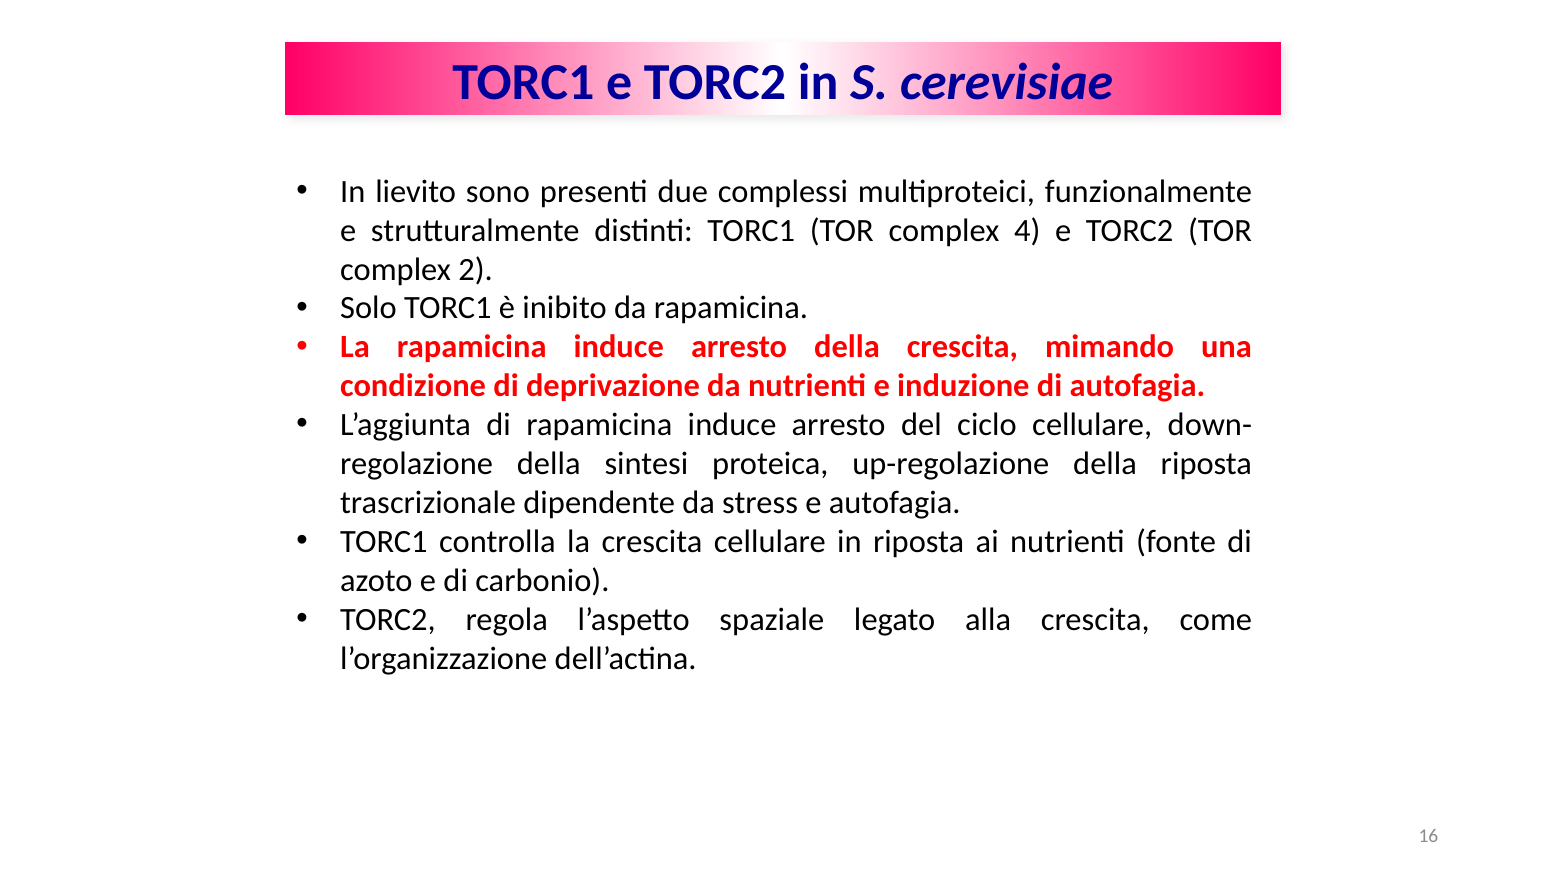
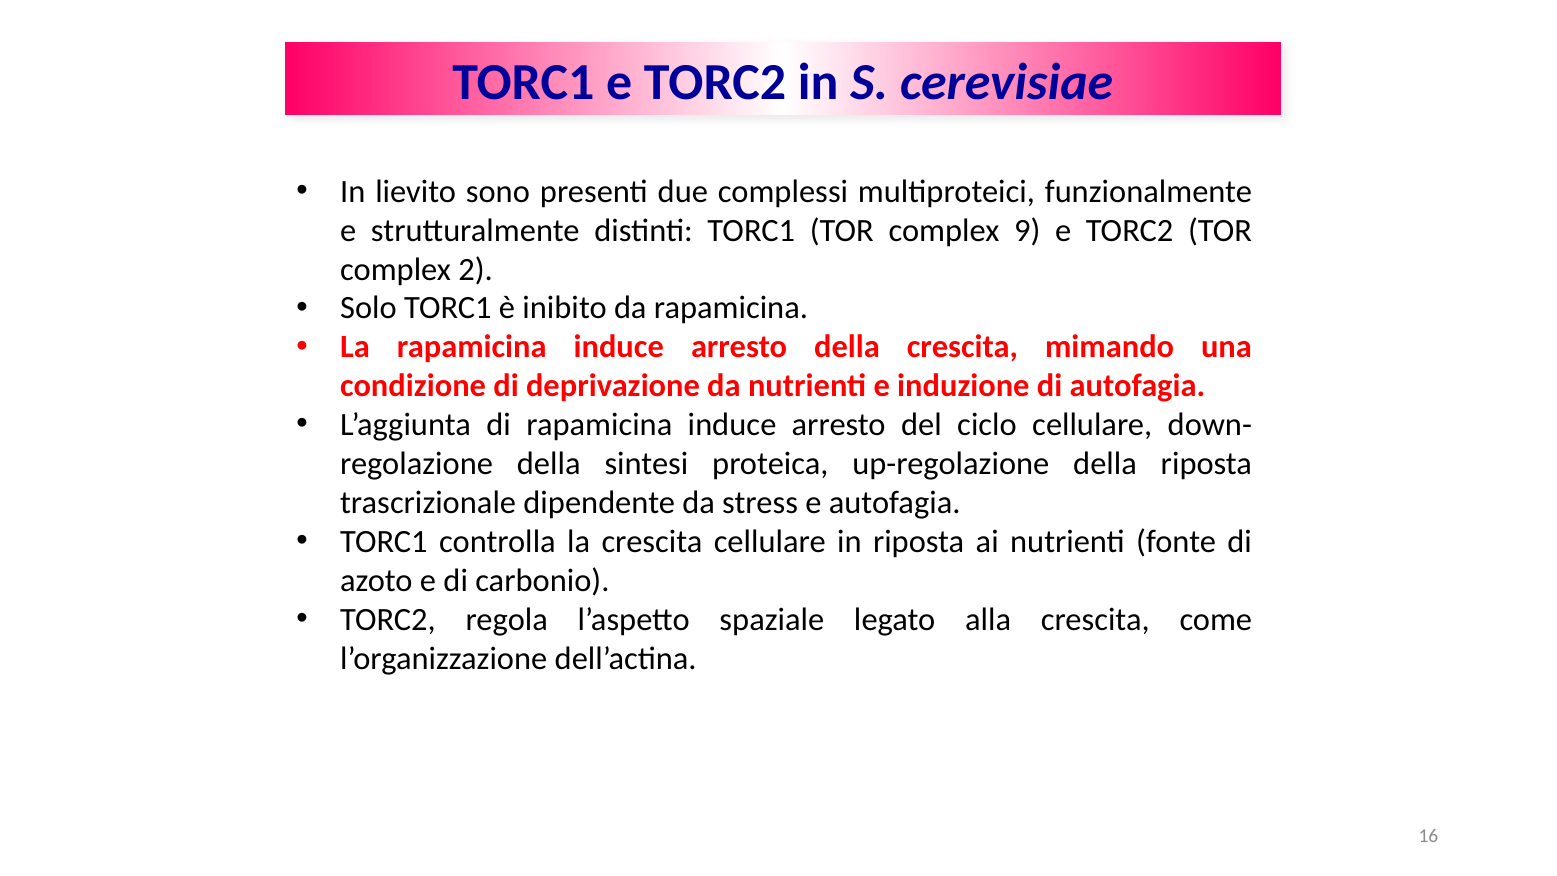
4: 4 -> 9
